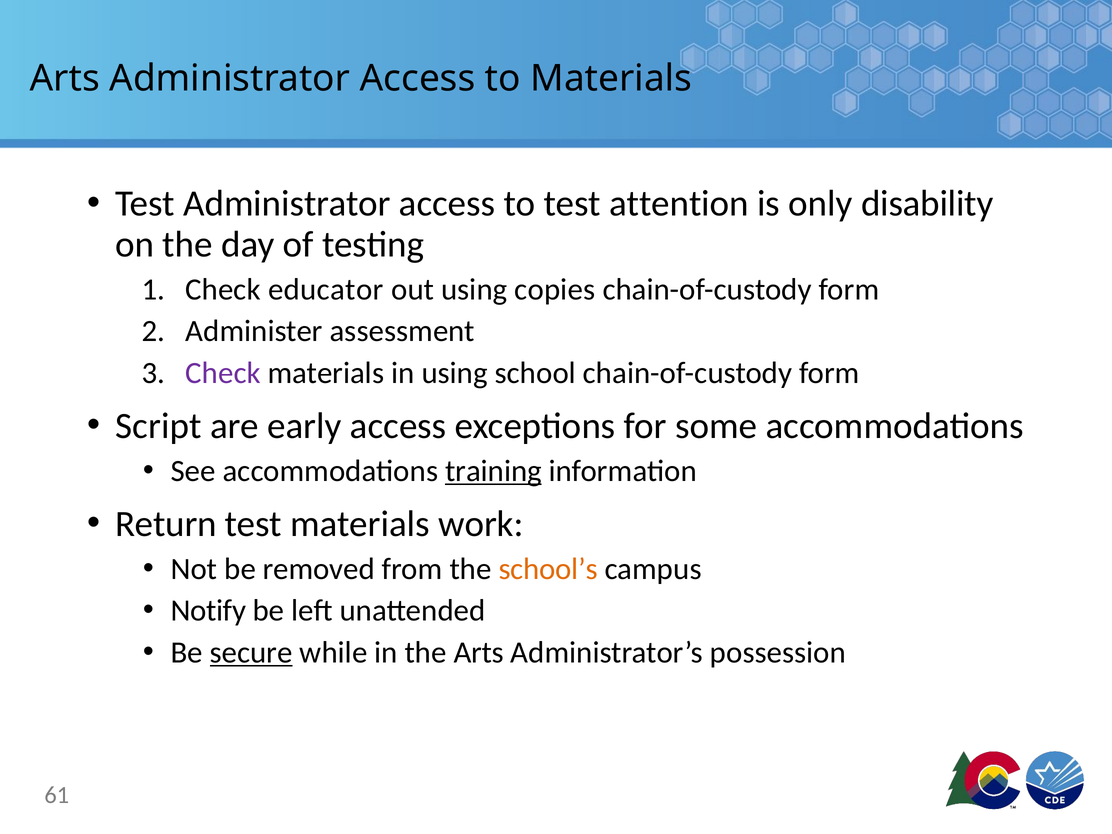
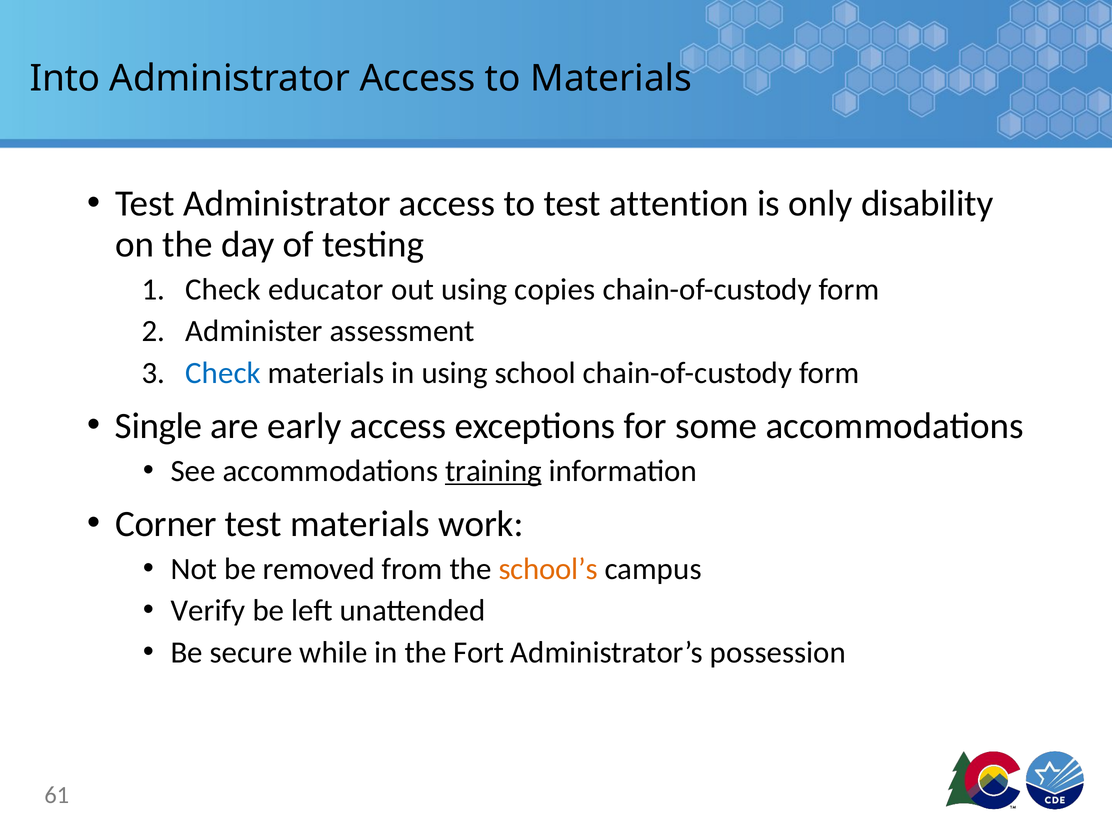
Arts at (65, 78): Arts -> Into
Check at (223, 373) colour: purple -> blue
Script: Script -> Single
Return: Return -> Corner
Notify: Notify -> Verify
secure underline: present -> none
the Arts: Arts -> Fort
